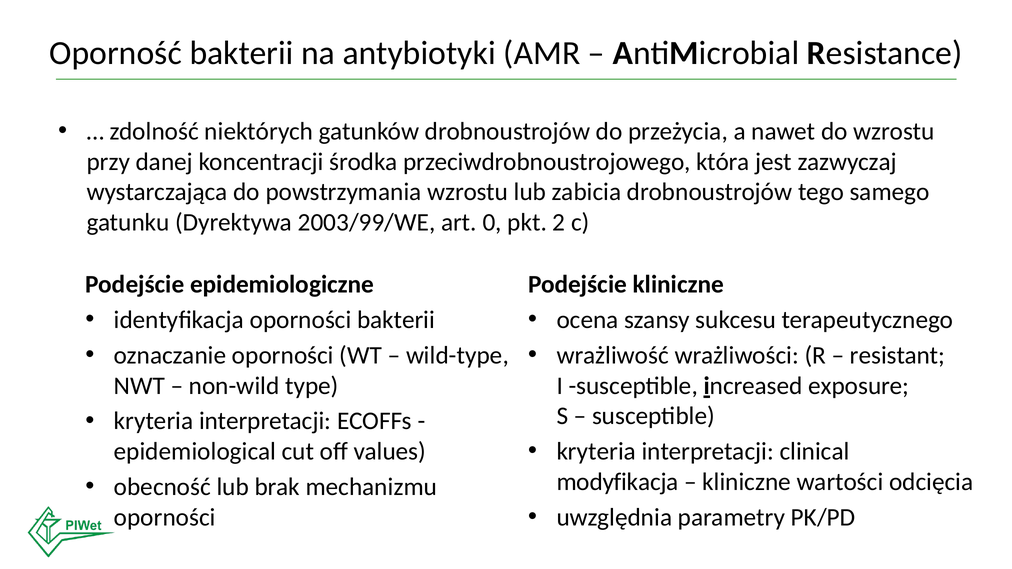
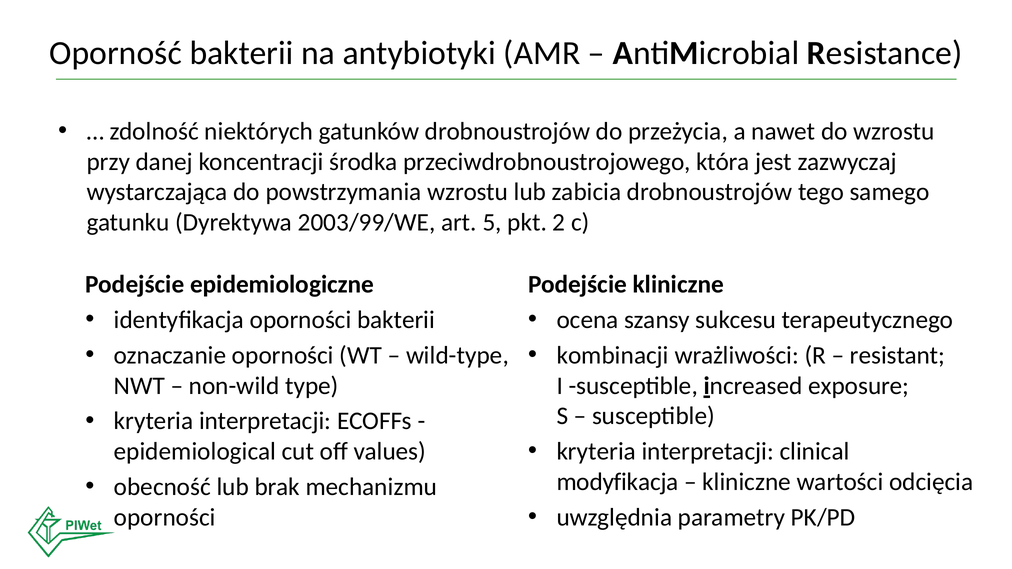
0: 0 -> 5
wrażliwość: wrażliwość -> kombinacji
